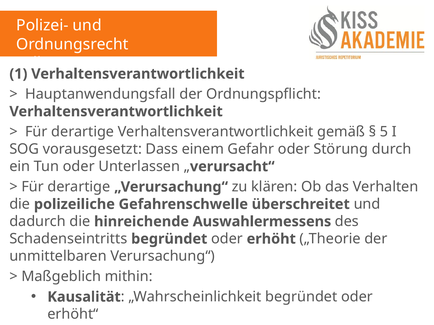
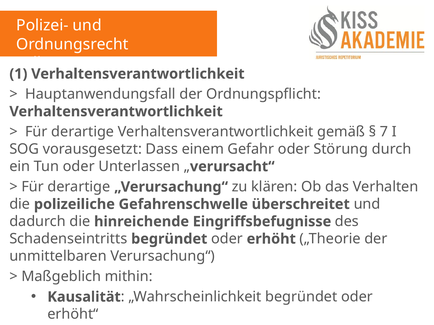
5: 5 -> 7
Auswahlermessens: Auswahlermessens -> Eingriffsbefugnisse
